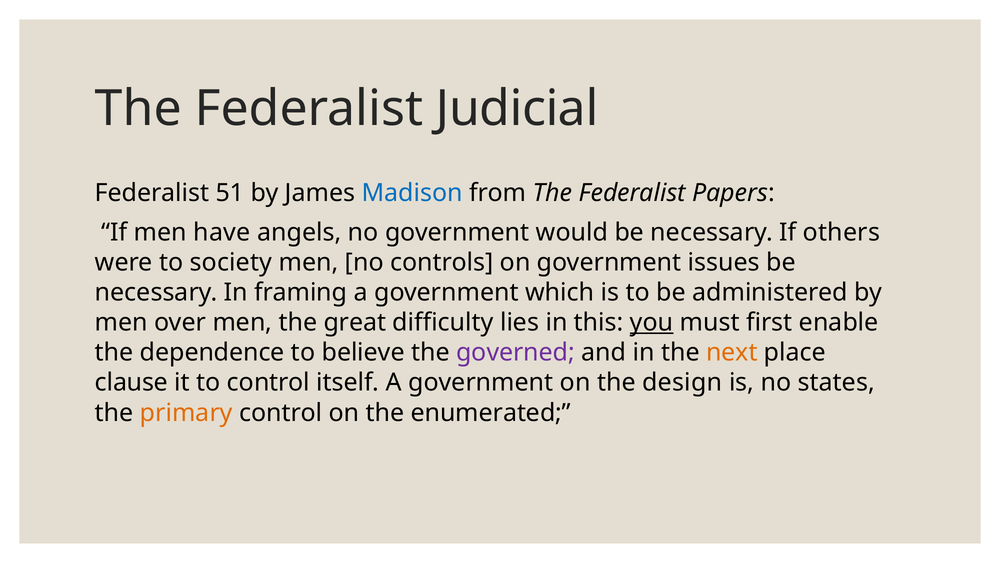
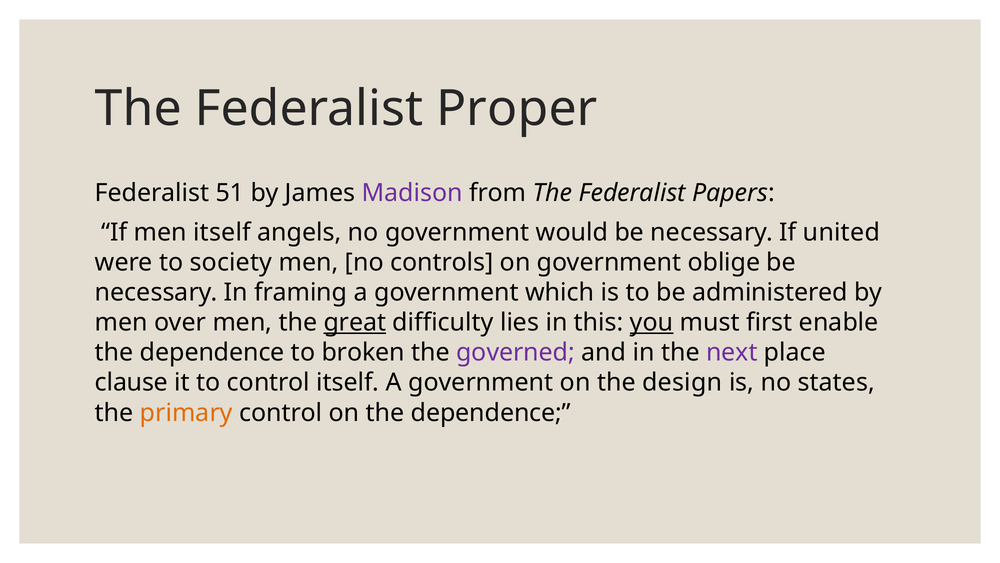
Judicial: Judicial -> Proper
Madison colour: blue -> purple
men have: have -> itself
others: others -> united
issues: issues -> oblige
great underline: none -> present
believe: believe -> broken
next colour: orange -> purple
on the enumerated: enumerated -> dependence
